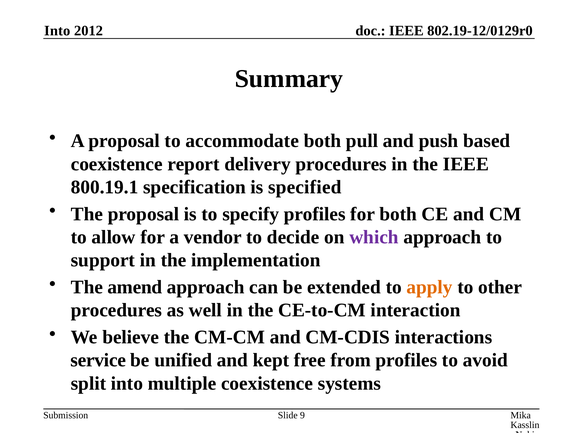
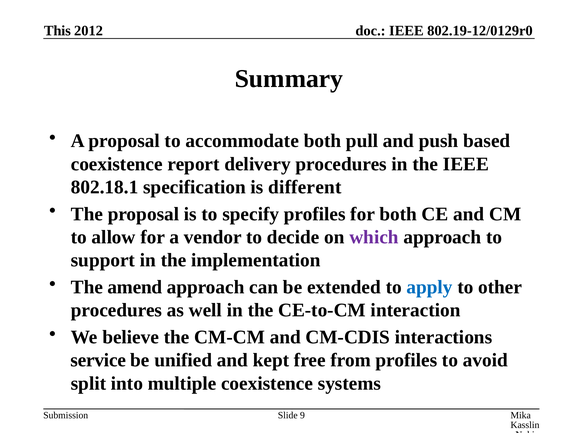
Into at (57, 31): Into -> This
800.19.1: 800.19.1 -> 802.18.1
specified: specified -> different
apply colour: orange -> blue
